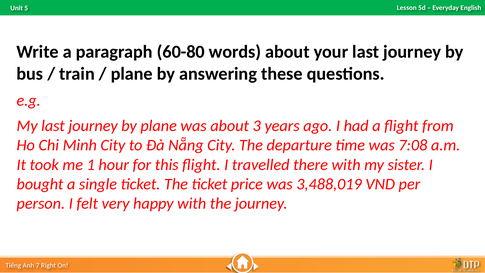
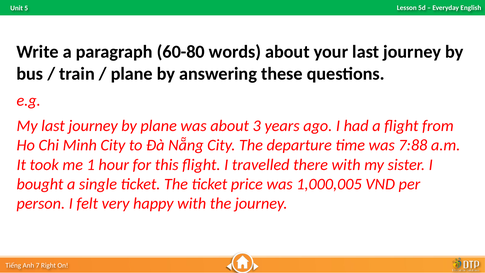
7:08: 7:08 -> 7:88
3,488,019: 3,488,019 -> 1,000,005
